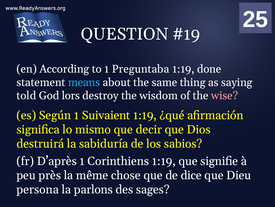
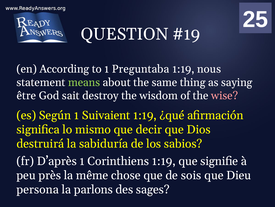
done: done -> nous
means colour: light blue -> light green
told: told -> être
lors: lors -> sait
dice: dice -> sois
